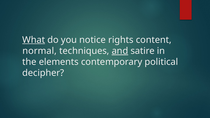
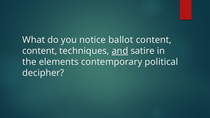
What underline: present -> none
rights: rights -> ballot
normal at (40, 51): normal -> content
